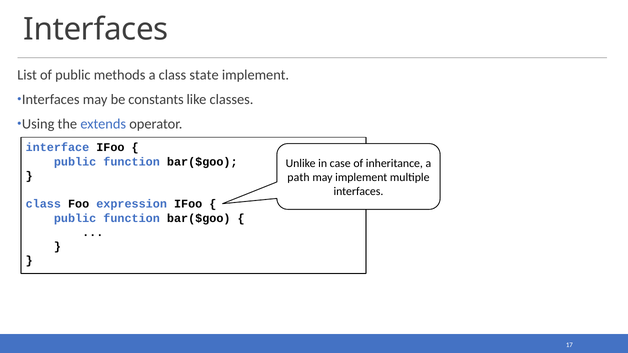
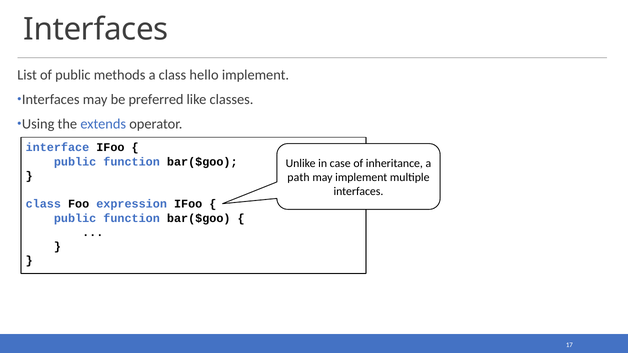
state: state -> hello
constants: constants -> preferred
